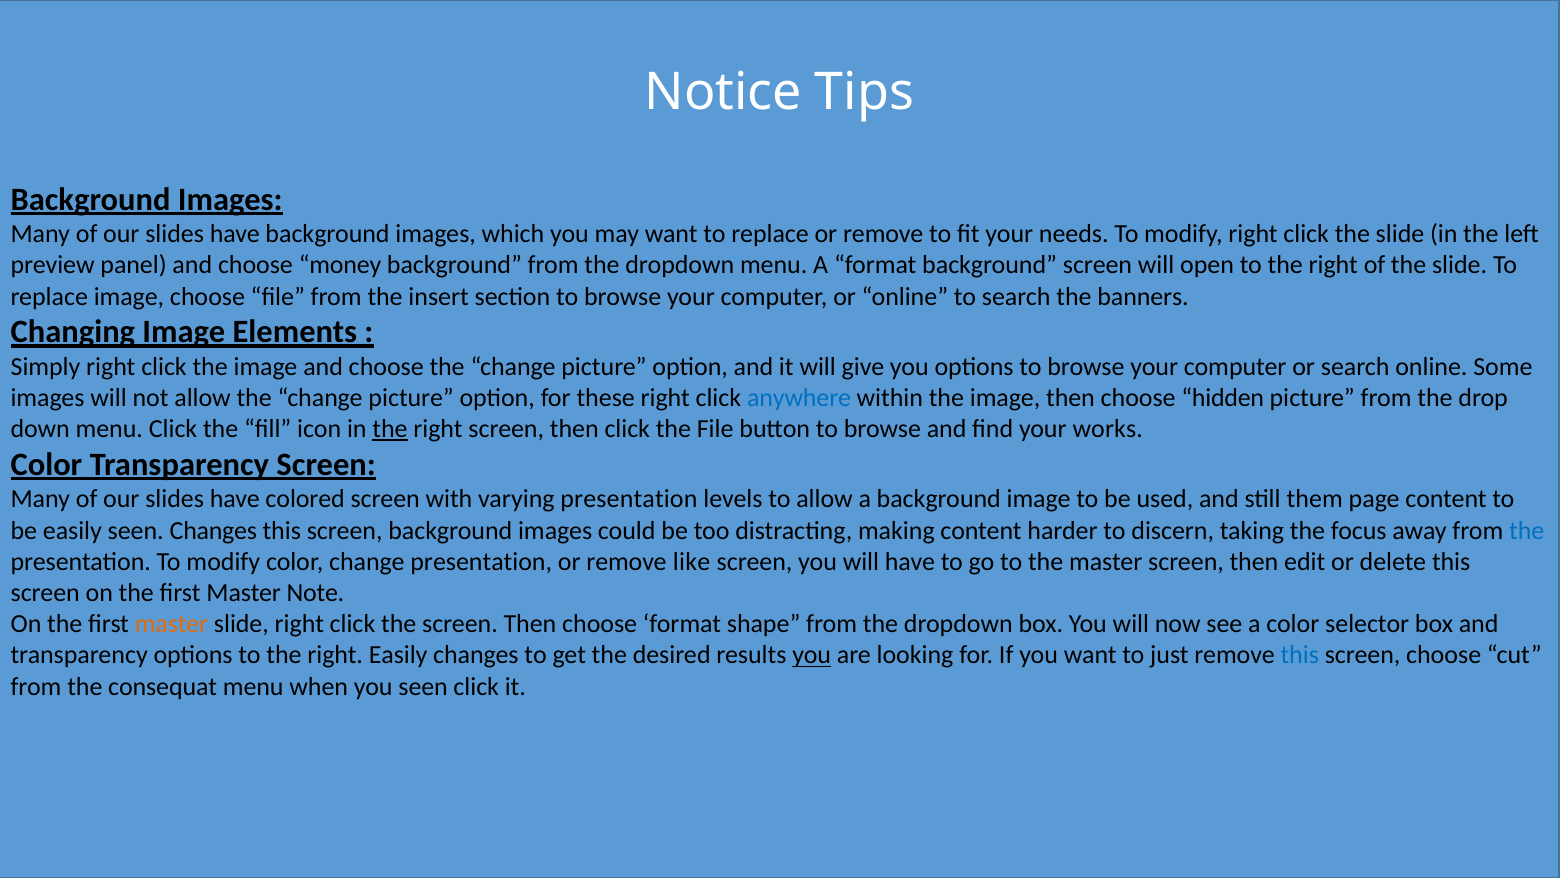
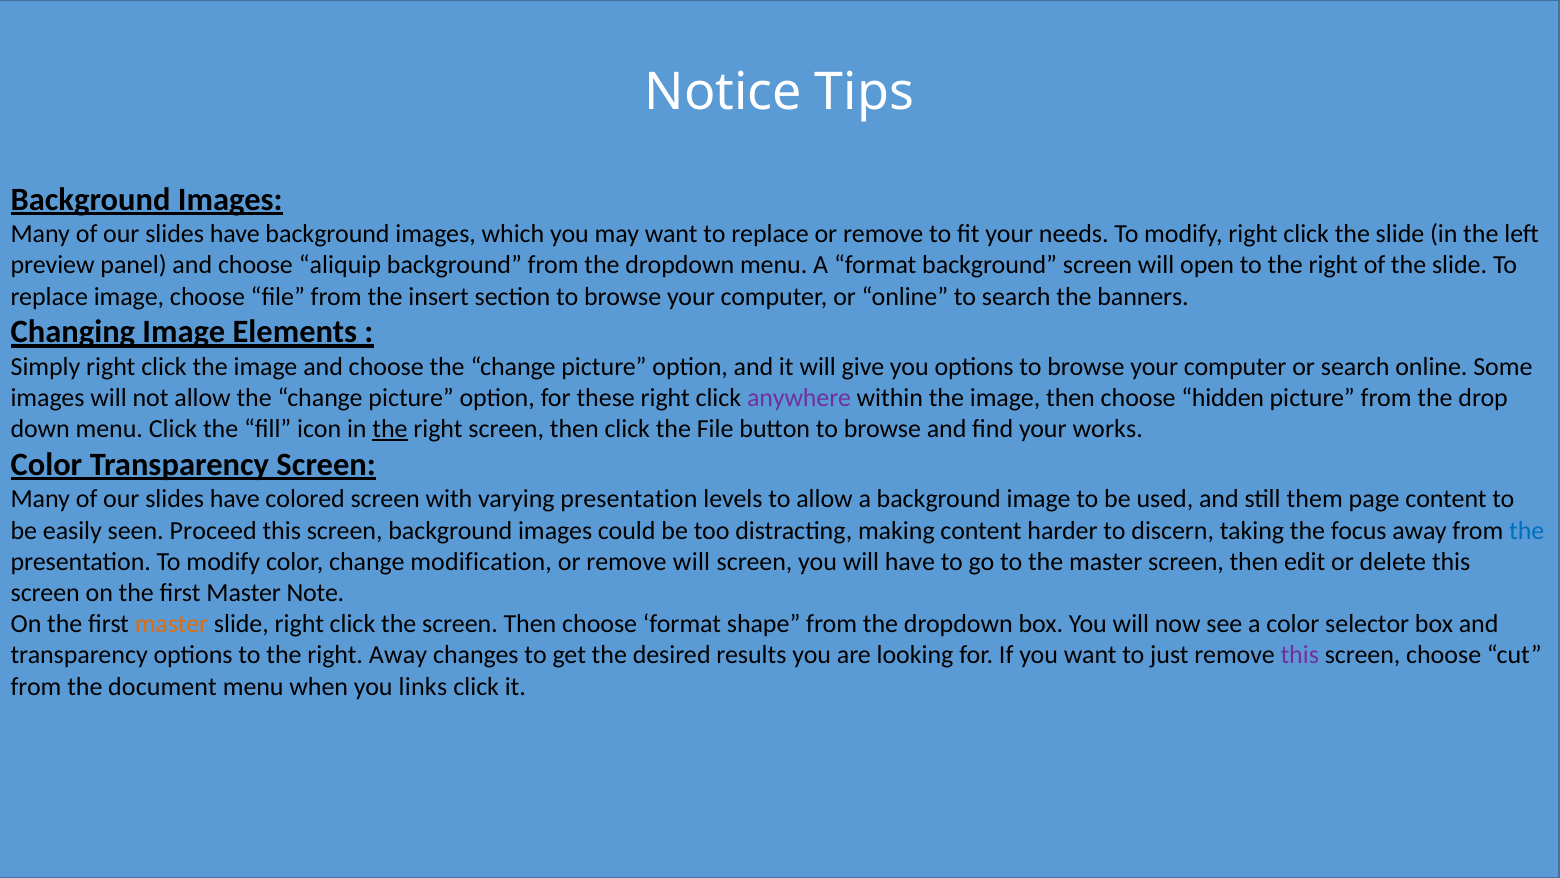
money: money -> aliquip
anywhere colour: blue -> purple
seen Changes: Changes -> Proceed
change presentation: presentation -> modification
remove like: like -> will
right Easily: Easily -> Away
you at (812, 655) underline: present -> none
this at (1300, 655) colour: blue -> purple
consequat: consequat -> document
you seen: seen -> links
